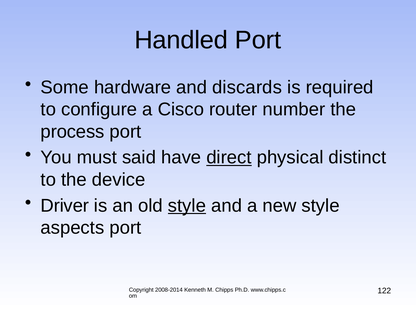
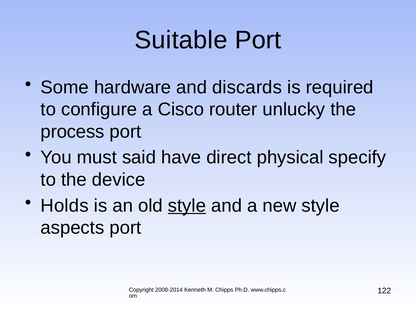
Handled: Handled -> Suitable
number: number -> unlucky
direct underline: present -> none
distinct: distinct -> specify
Driver: Driver -> Holds
